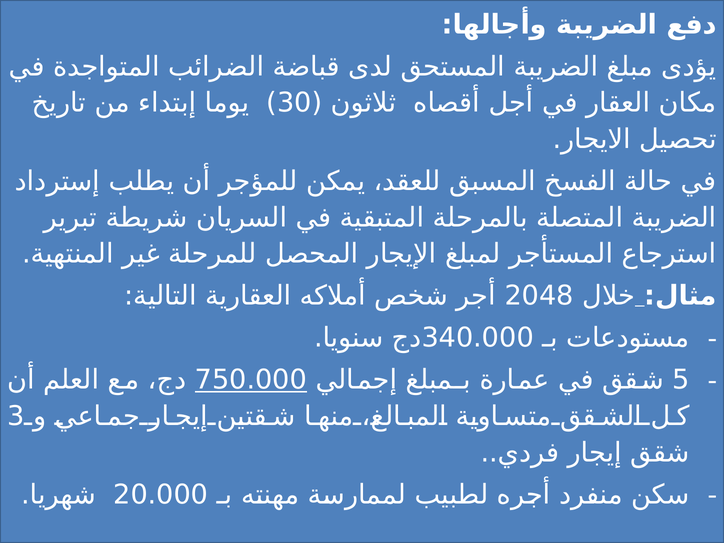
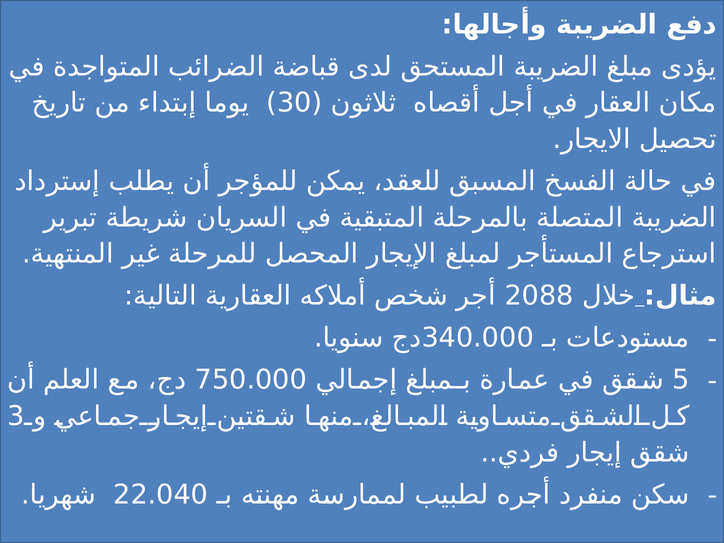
2048: 2048 -> 2088
750.000 underline: present -> none
20.000: 20.000 -> 22.040
